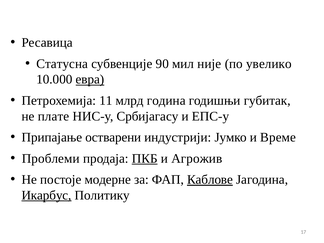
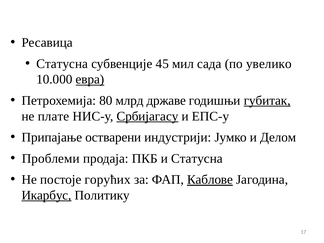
90: 90 -> 45
није: није -> сада
11: 11 -> 80
година: година -> државе
губитак underline: none -> present
Србијагасу underline: none -> present
Време: Време -> Делом
ПКБ underline: present -> none
и Агрожив: Агрожив -> Статусна
модерне: модерне -> горућих
